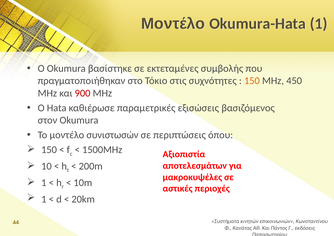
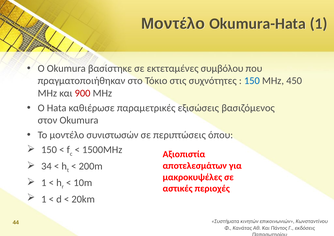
συμβολής: συμβολής -> συμβόλου
150 at (252, 81) colour: orange -> blue
10: 10 -> 34
